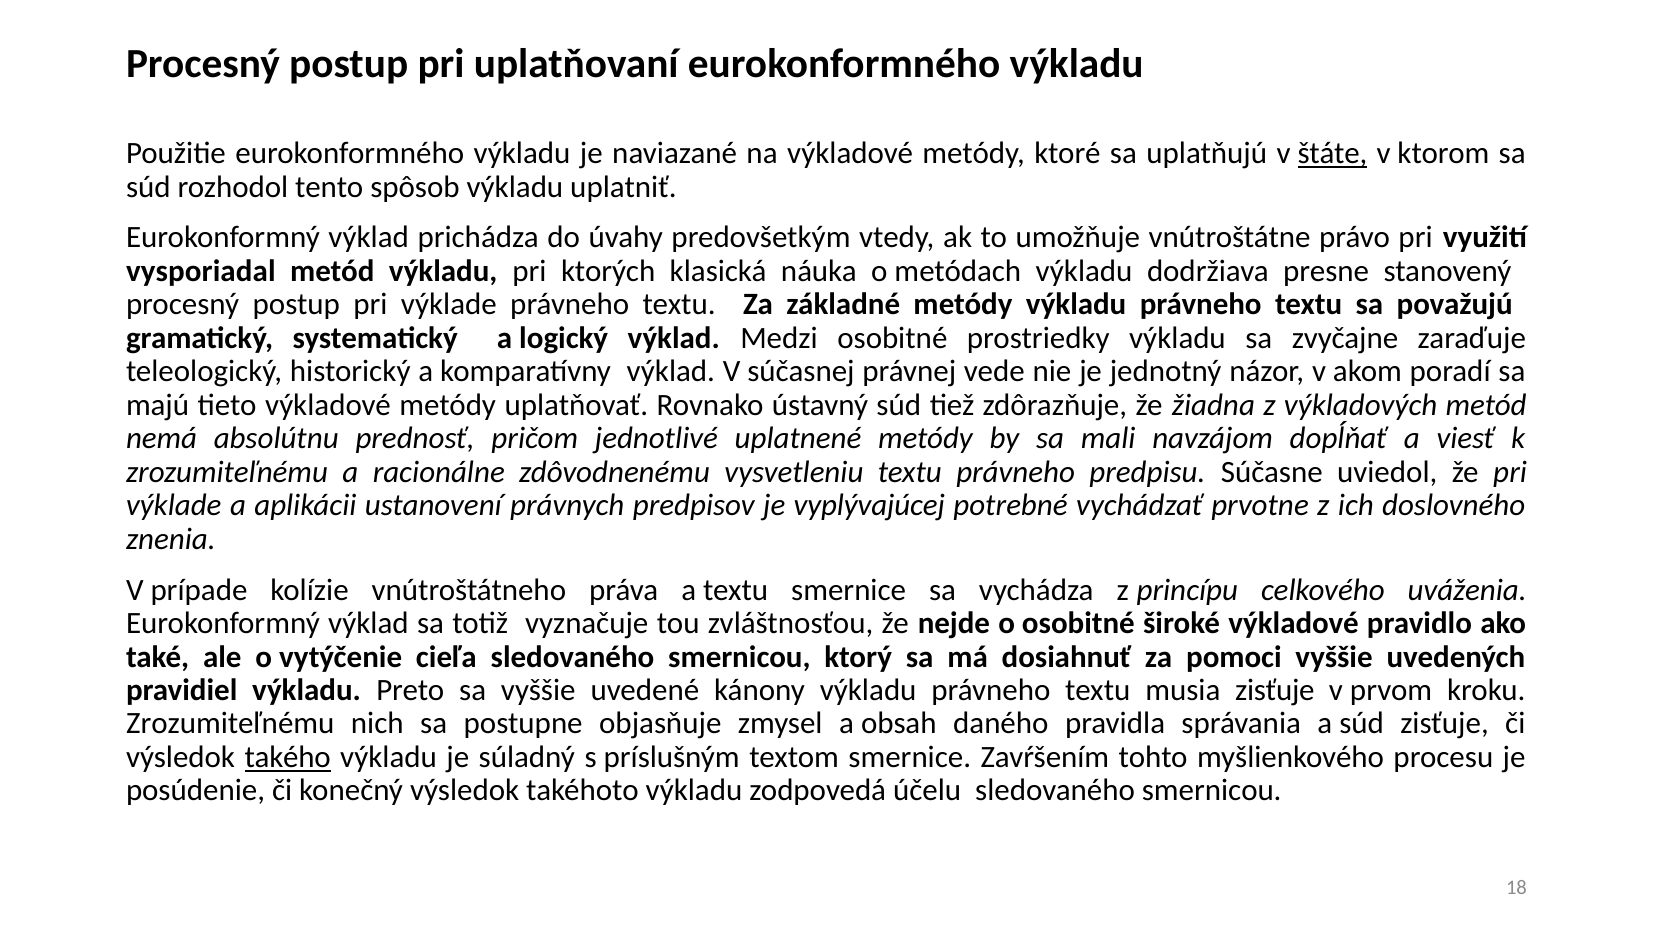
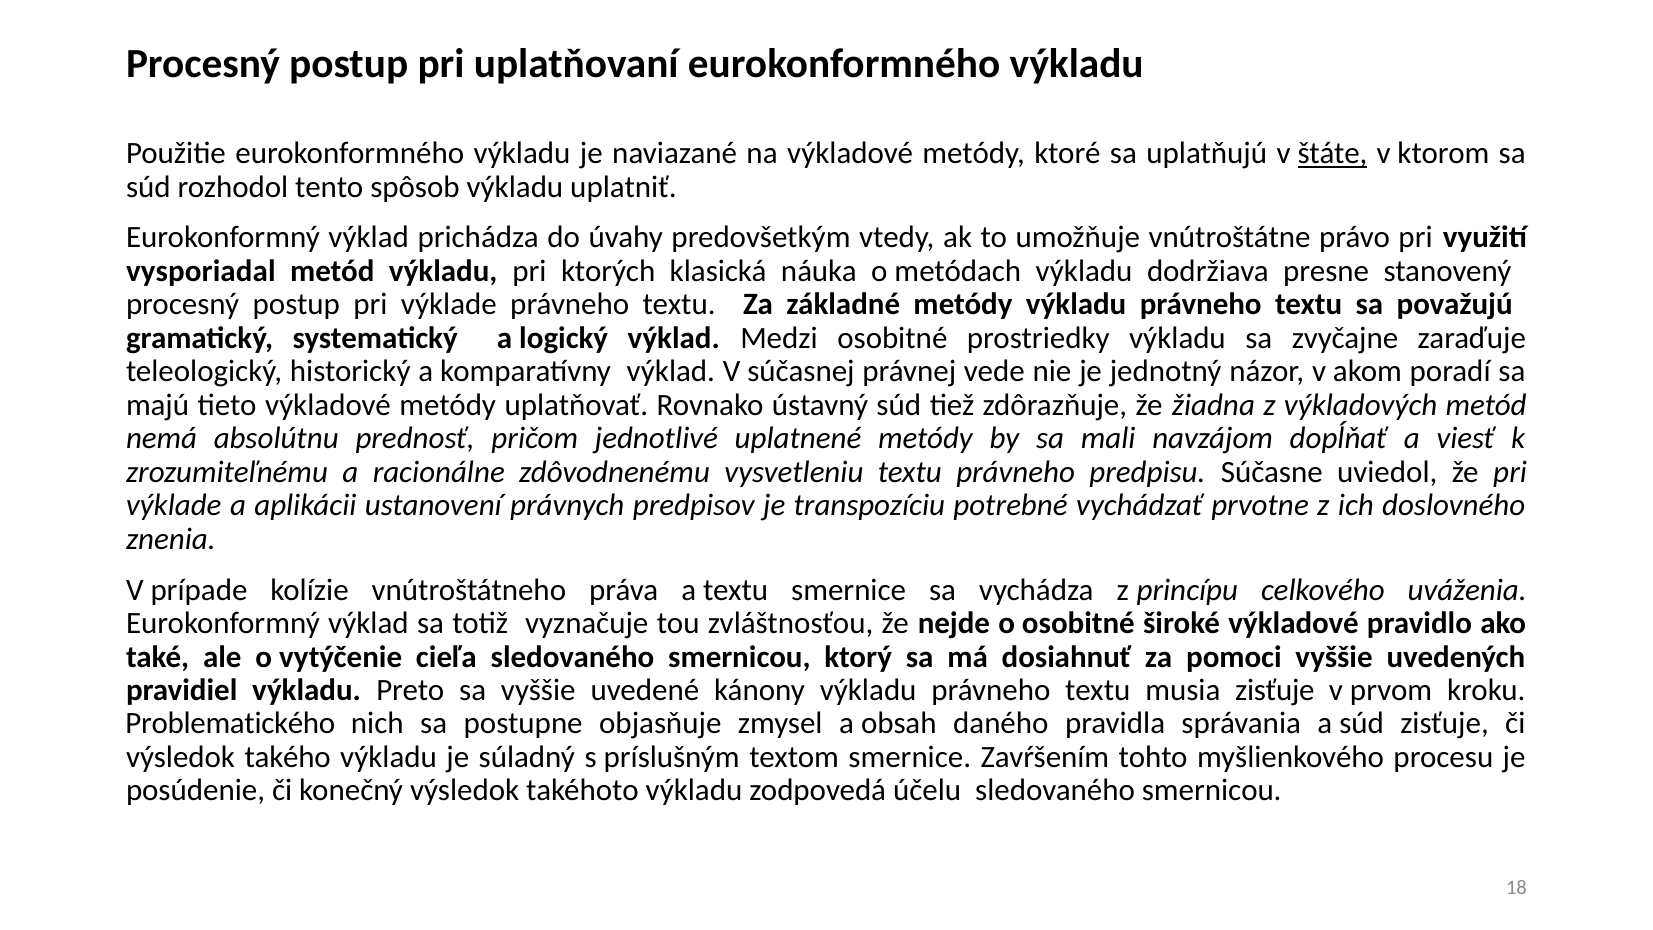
vyplývajúcej: vyplývajúcej -> transpozíciu
Zrozumiteľnému at (230, 724): Zrozumiteľnému -> Problematického
takého underline: present -> none
